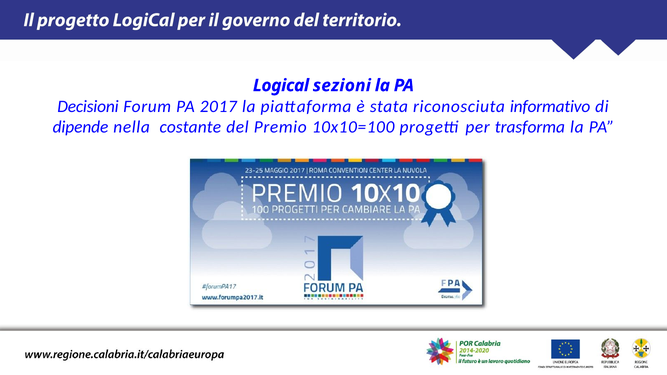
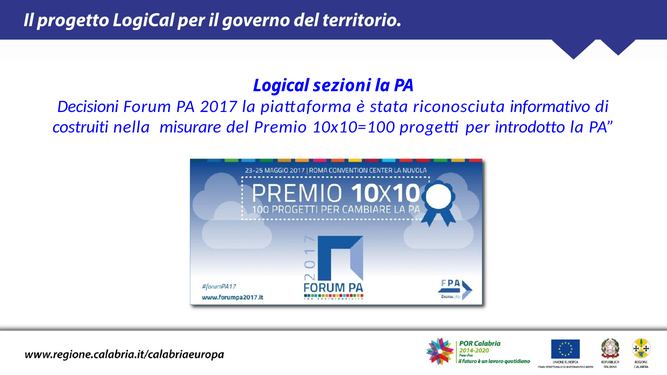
dipende: dipende -> costruiti
costante: costante -> misurare
trasforma: trasforma -> introdotto
